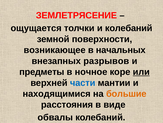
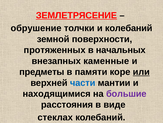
ЗЕМЛЕТРЯСЕНИЕ underline: none -> present
ощущается: ощущается -> обрушение
возникающее: возникающее -> протяженных
разрывов: разрывов -> каменные
ночное: ночное -> памяти
большие colour: orange -> purple
обвалы: обвалы -> стеклах
